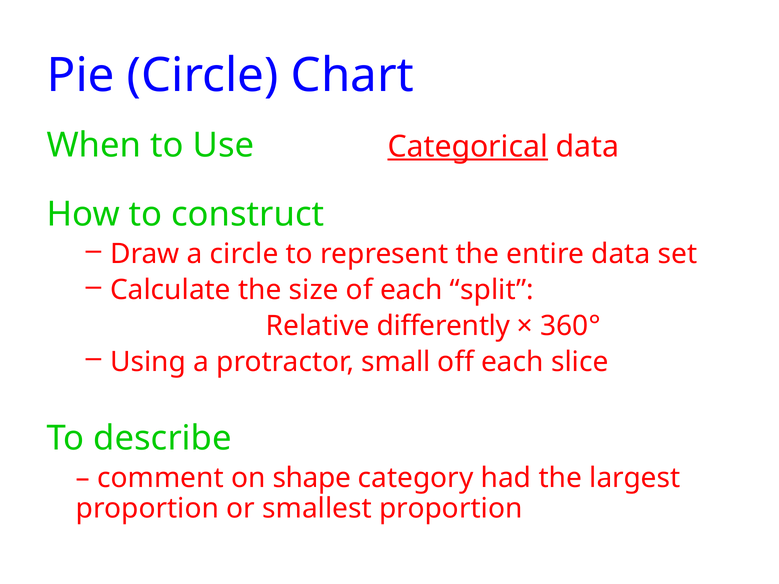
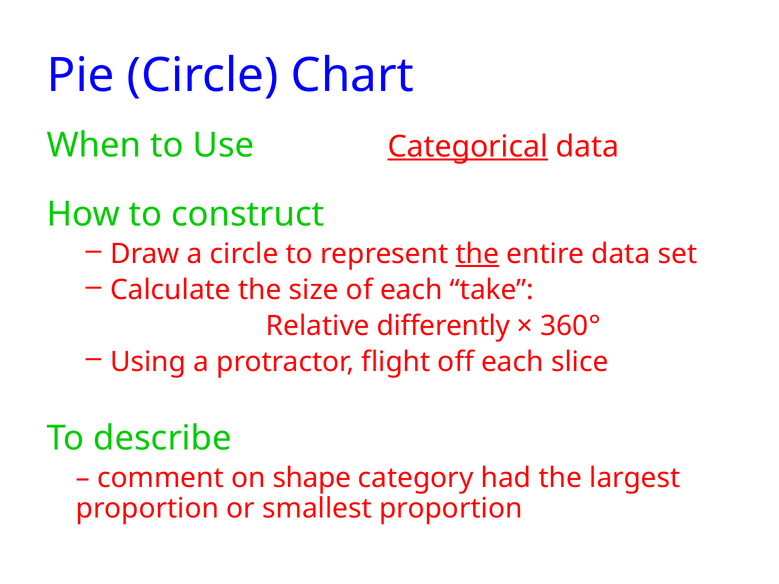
the at (477, 254) underline: none -> present
split: split -> take
small: small -> flight
